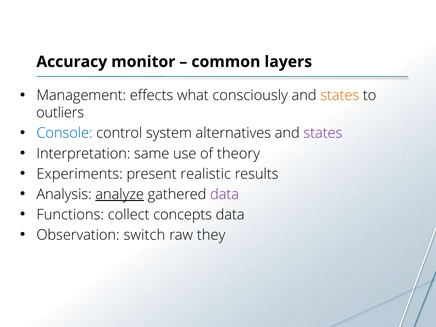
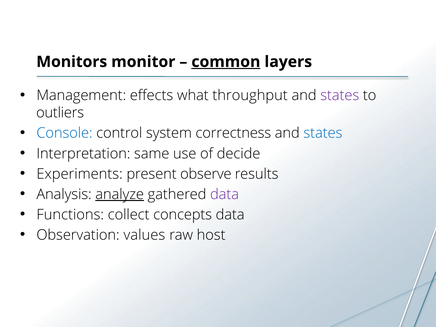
Accuracy: Accuracy -> Monitors
common underline: none -> present
consciously: consciously -> throughput
states at (340, 95) colour: orange -> purple
alternatives: alternatives -> correctness
states at (323, 133) colour: purple -> blue
theory: theory -> decide
realistic: realistic -> observe
switch: switch -> values
they: they -> host
